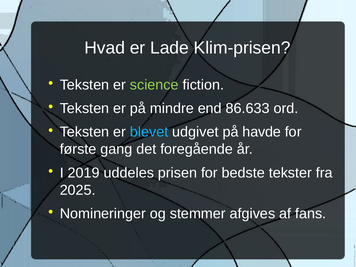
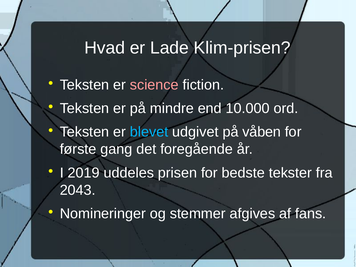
science colour: light green -> pink
86.633: 86.633 -> 10.000
havde: havde -> våben
2025: 2025 -> 2043
